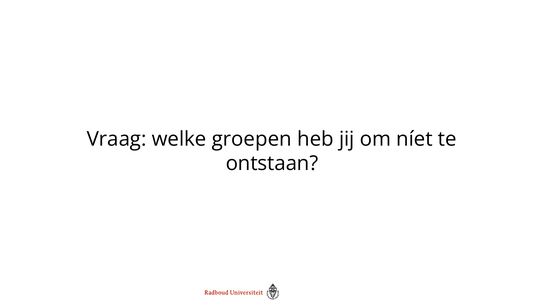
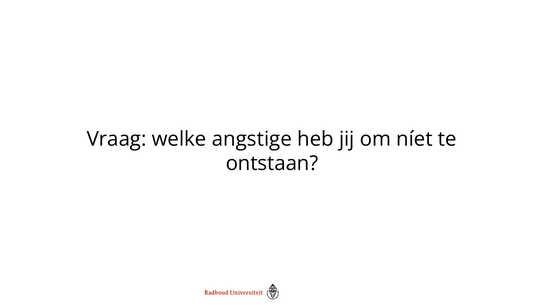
groepen: groepen -> angstige
